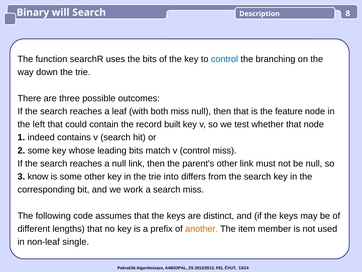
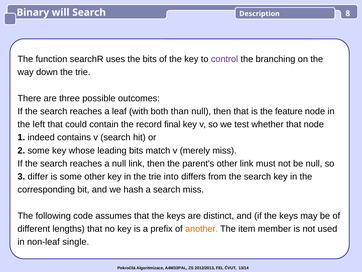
control at (225, 59) colour: blue -> purple
both miss: miss -> than
built: built -> final
v control: control -> merely
know: know -> differ
work: work -> hash
